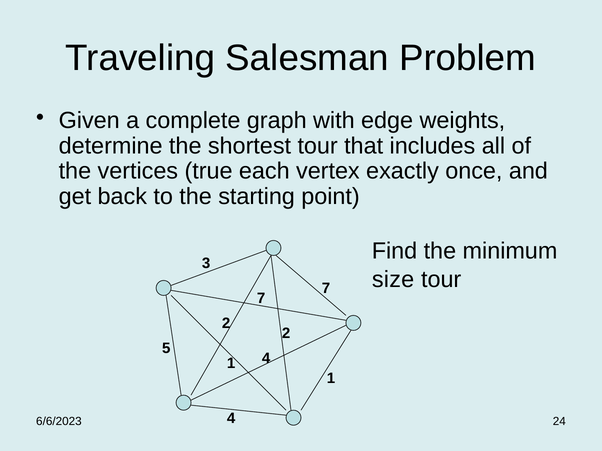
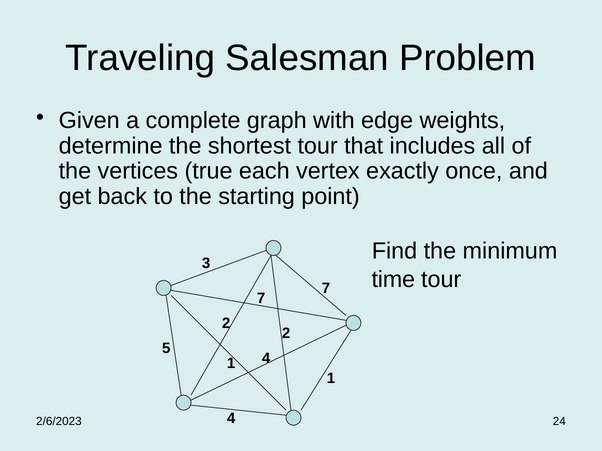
size: size -> time
6/6/2023: 6/6/2023 -> 2/6/2023
